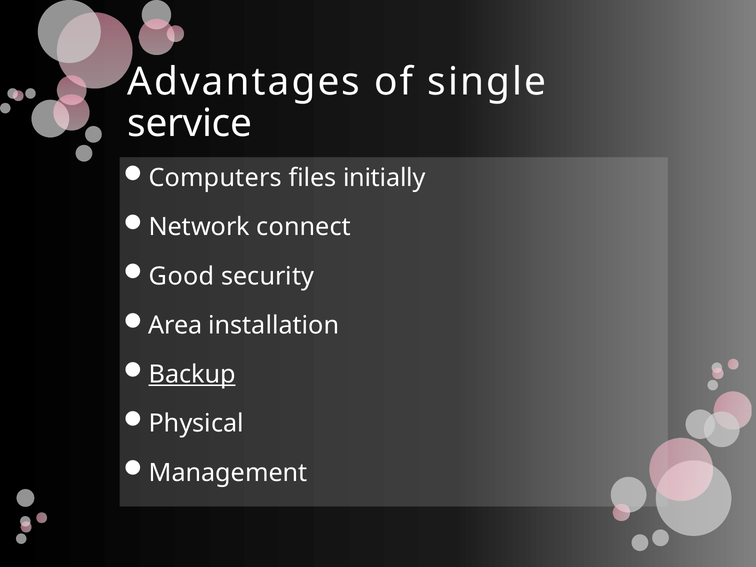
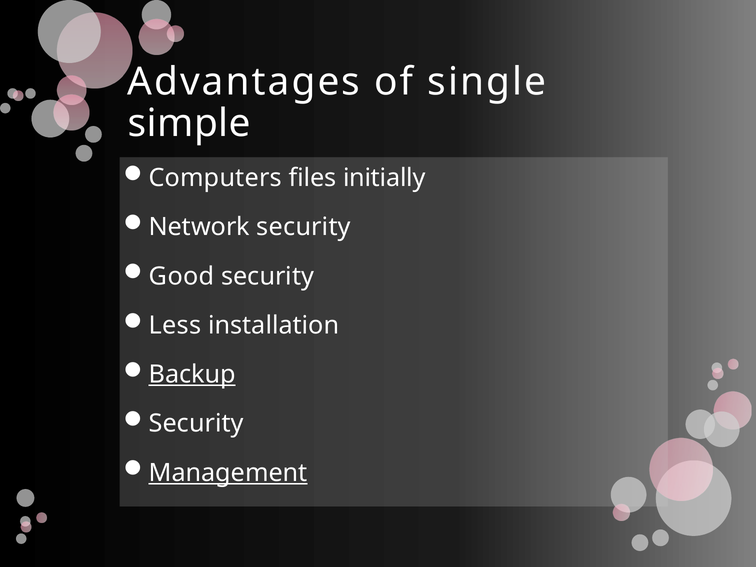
service: service -> simple
Network connect: connect -> security
Area: Area -> Less
Physical at (196, 424): Physical -> Security
Management underline: none -> present
